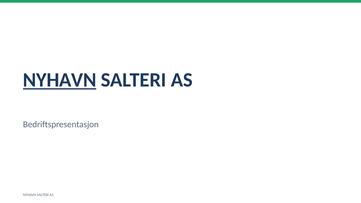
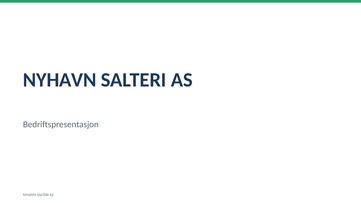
NYHAVN at (60, 80) underline: present -> none
